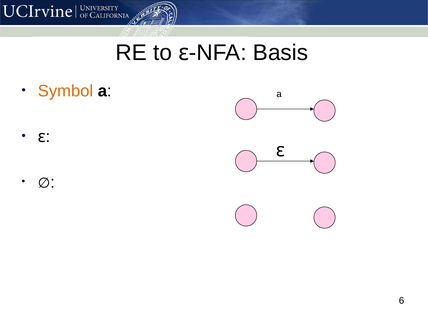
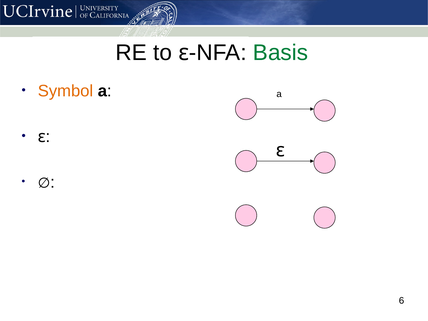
Basis colour: black -> green
